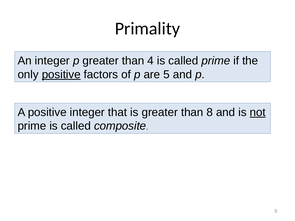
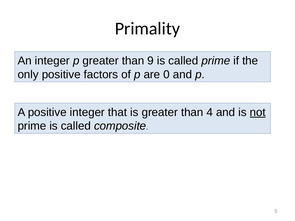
4: 4 -> 9
positive at (61, 75) underline: present -> none
are 5: 5 -> 0
8: 8 -> 4
